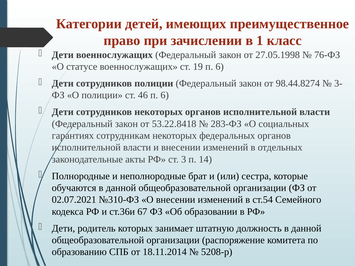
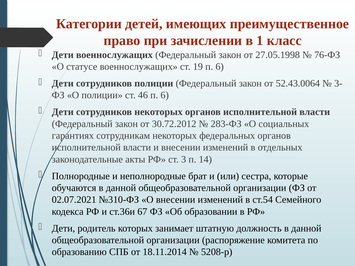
98.44.8274: 98.44.8274 -> 52.43.0064
53.22.8418: 53.22.8418 -> 30.72.2012
